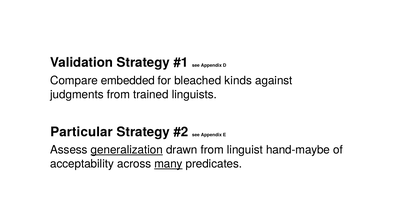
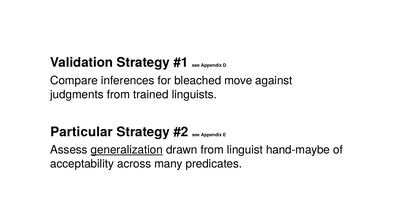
embedded: embedded -> inferences
kinds: kinds -> move
many underline: present -> none
